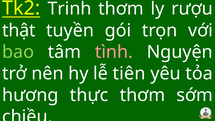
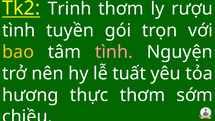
thật at (19, 31): thật -> tình
bao colour: light green -> yellow
tiên: tiên -> tuất
